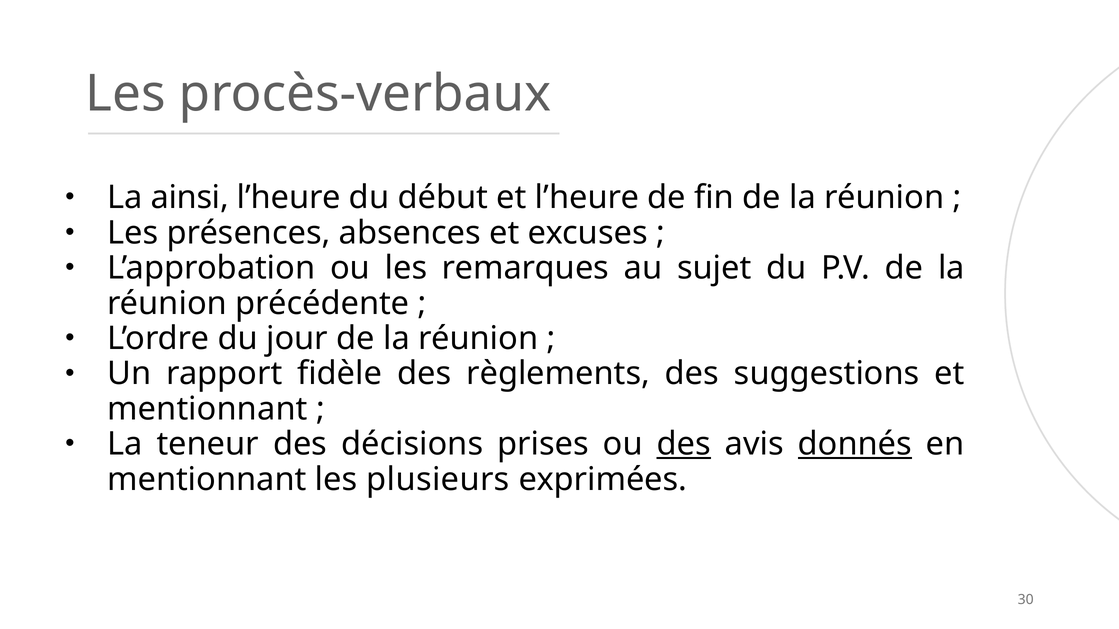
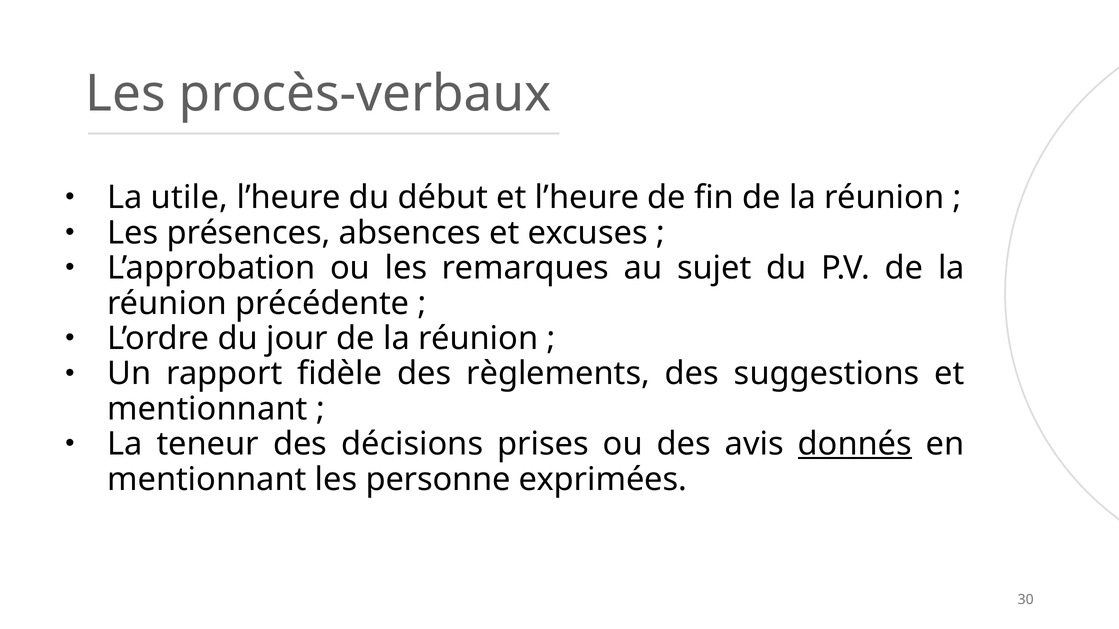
ainsi: ainsi -> utile
des at (684, 444) underline: present -> none
plusieurs: plusieurs -> personne
